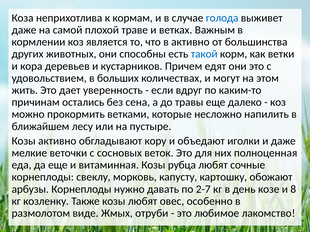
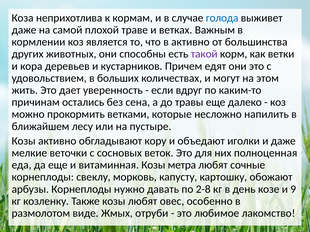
такой colour: blue -> purple
рубца: рубца -> метра
2-7: 2-7 -> 2-8
8: 8 -> 9
